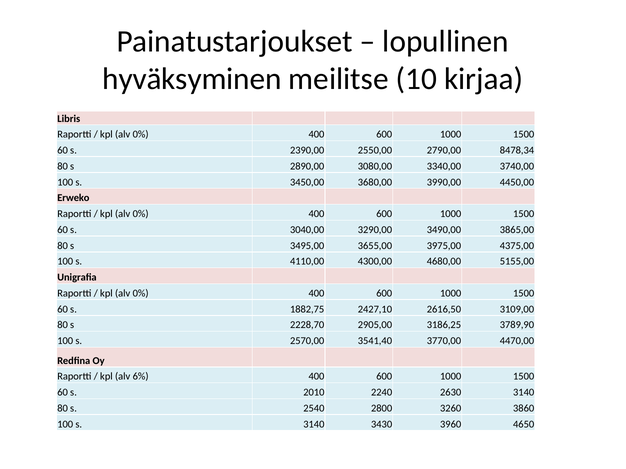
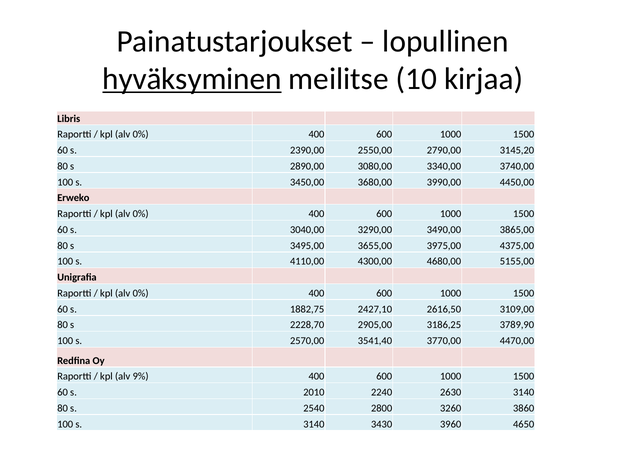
hyväksyminen underline: none -> present
8478,34: 8478,34 -> 3145,20
6%: 6% -> 9%
